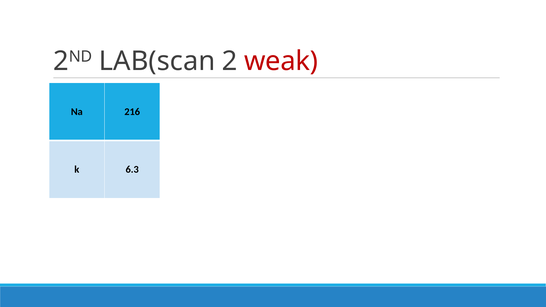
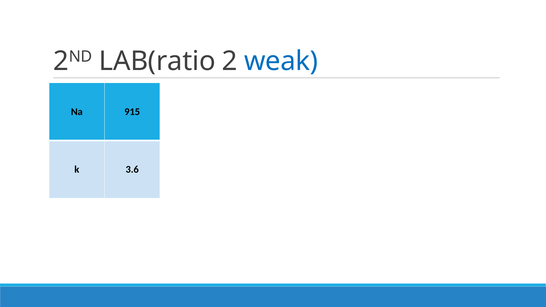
LAB(scan: LAB(scan -> LAB(ratio
weak colour: red -> blue
216: 216 -> 915
6.3: 6.3 -> 3.6
